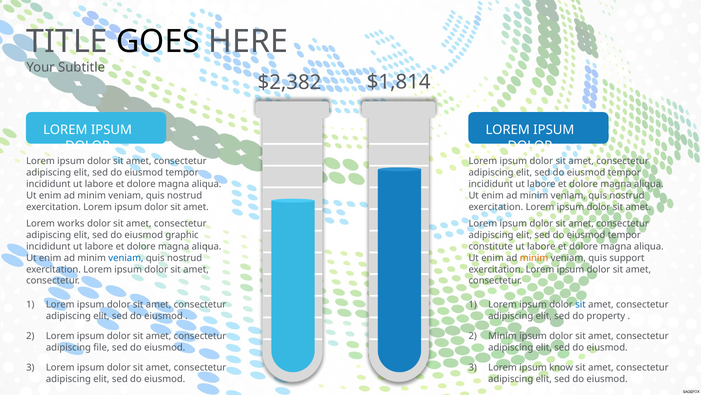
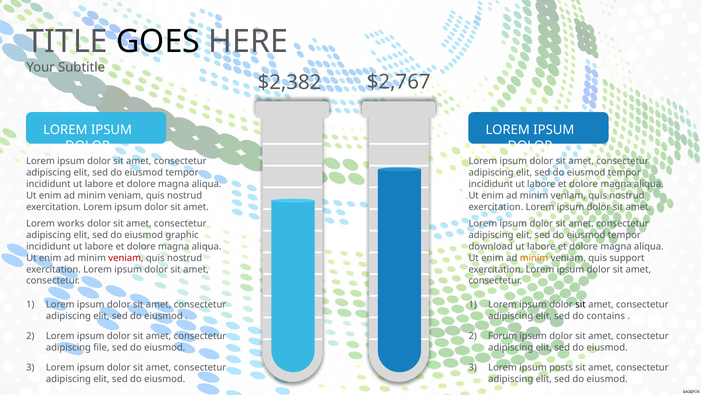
$1,814: $1,814 -> $2,767
constitute: constitute -> download
veniam at (126, 258) colour: blue -> red
sit at (581, 304) colour: blue -> black
property: property -> contains
Minim at (503, 336): Minim -> Forum
know: know -> posts
